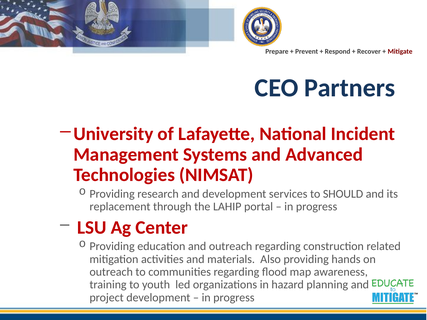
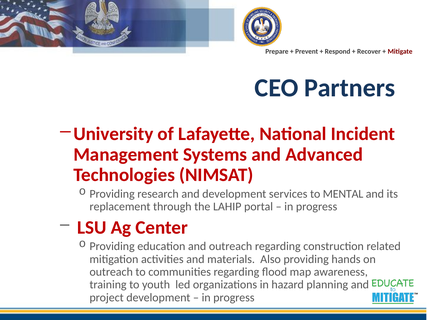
SHOULD: SHOULD -> MENTAL
